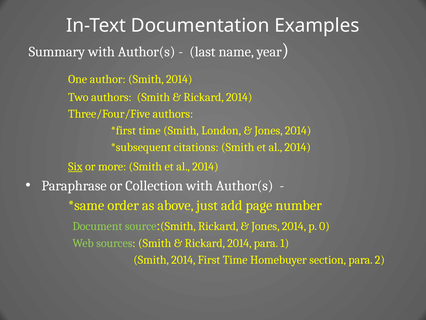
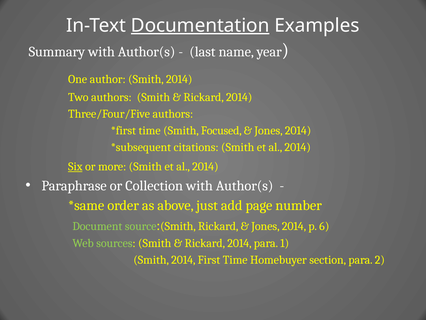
Documentation underline: none -> present
London: London -> Focused
0: 0 -> 6
